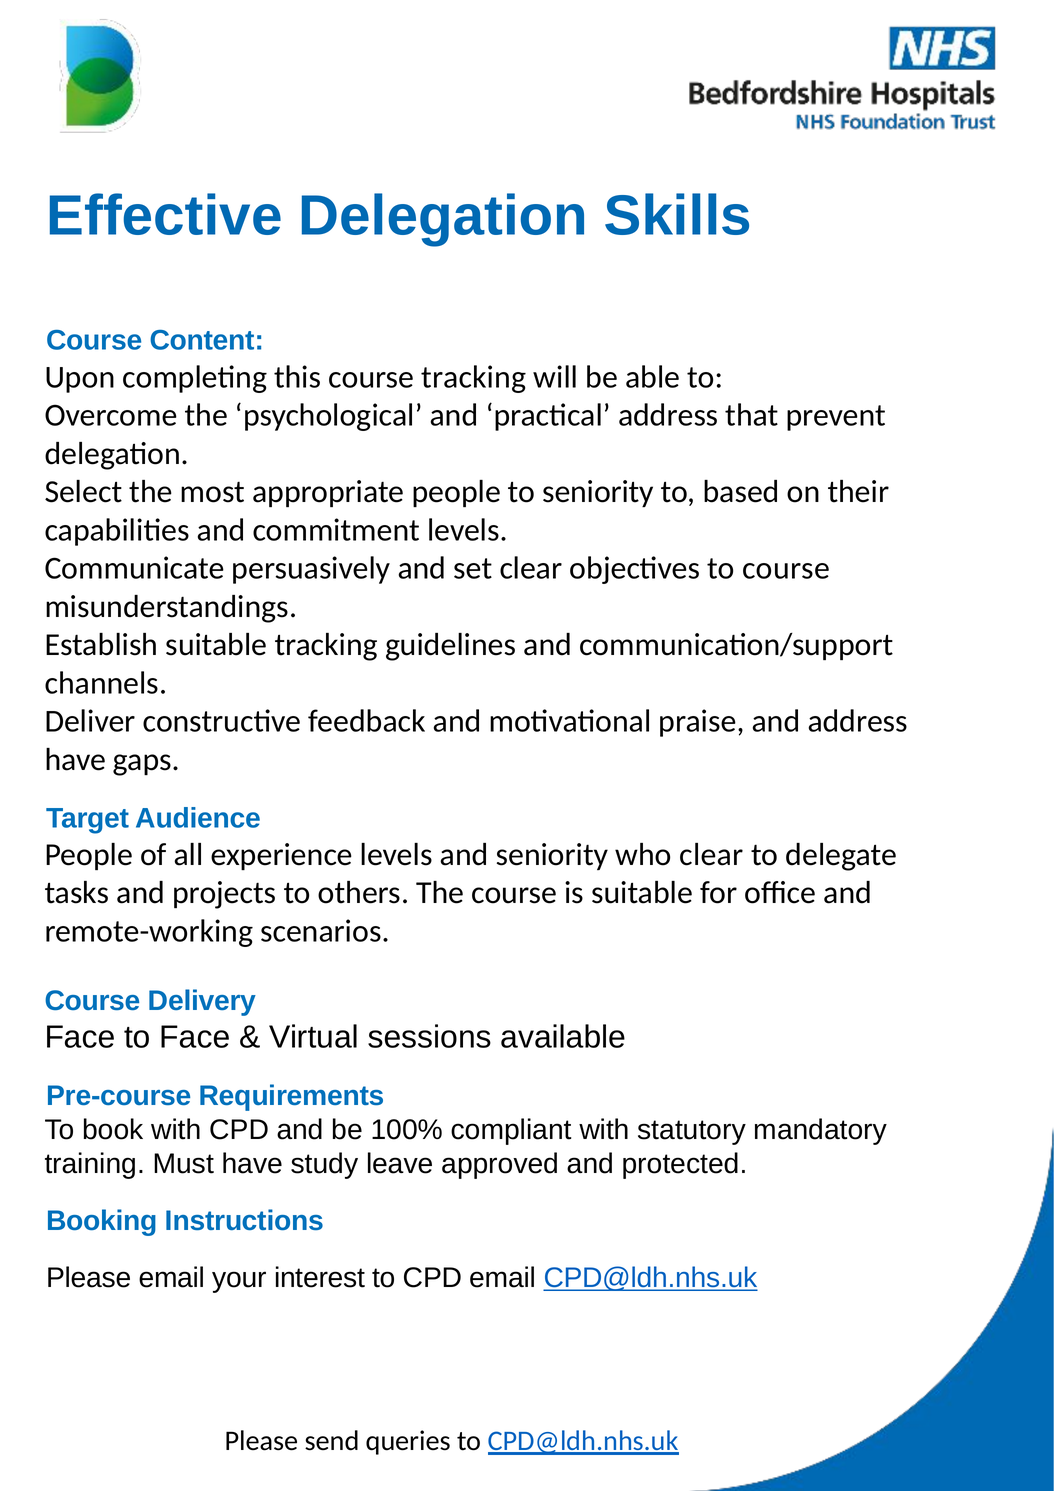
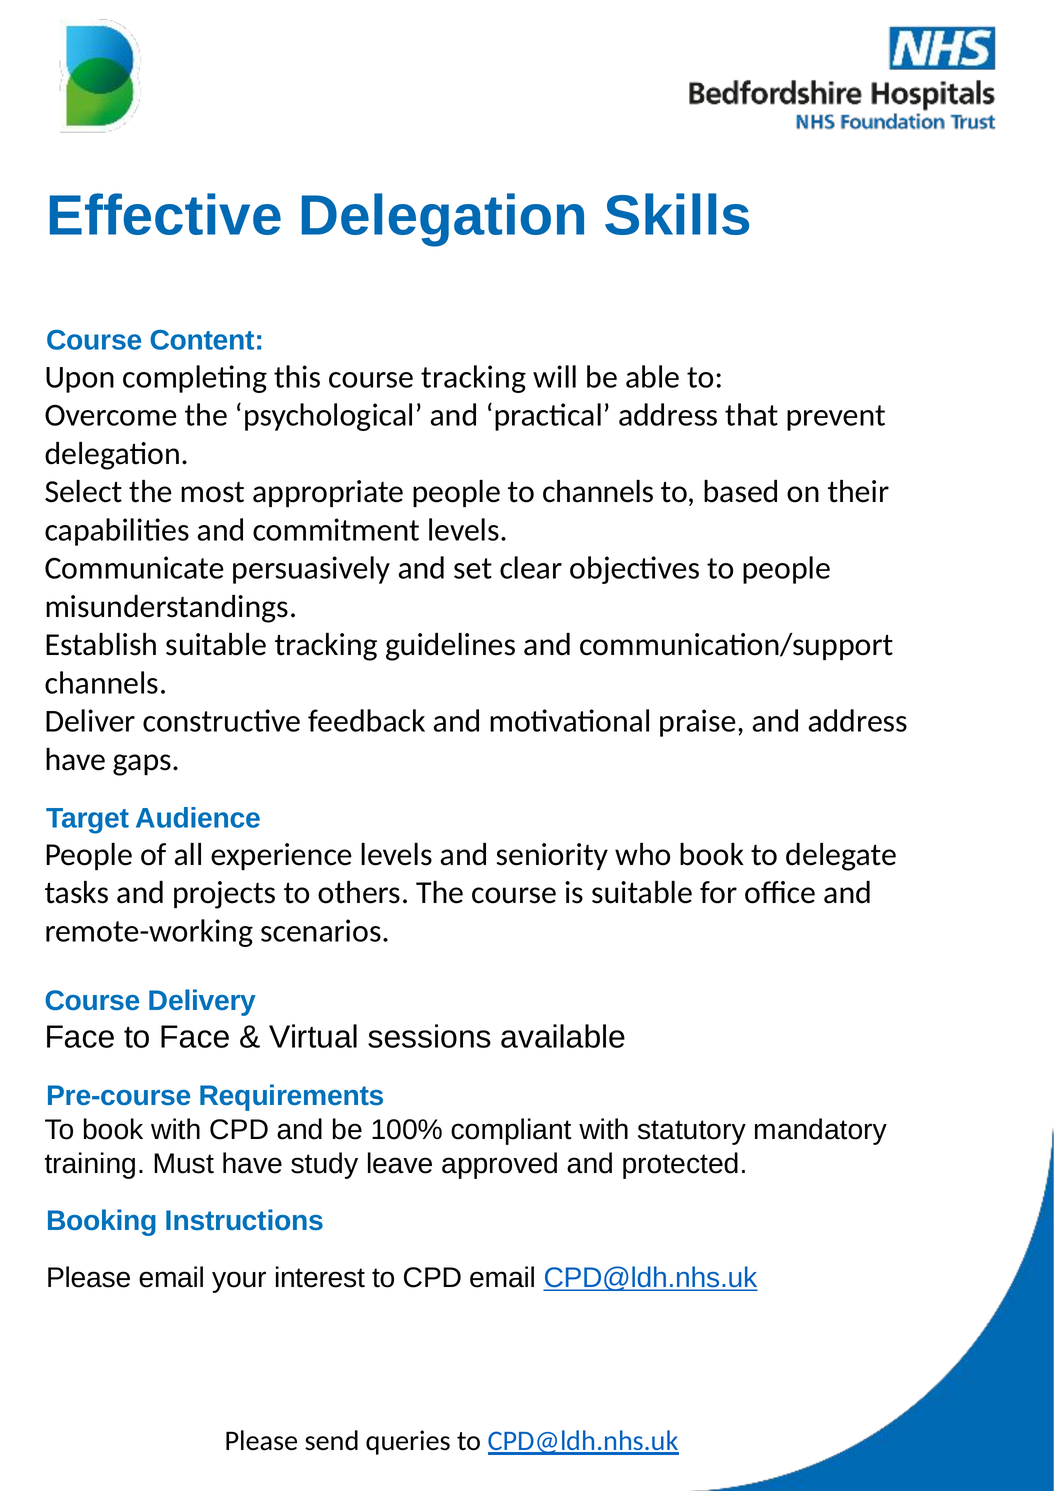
to seniority: seniority -> channels
to course: course -> people
who clear: clear -> book
